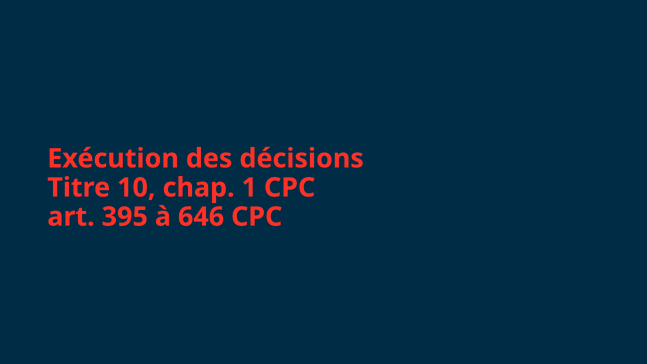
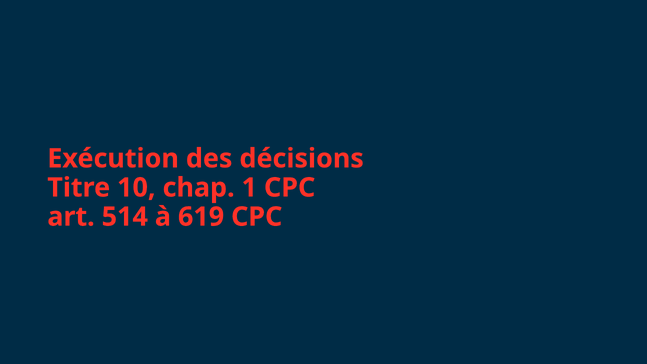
395: 395 -> 514
646: 646 -> 619
